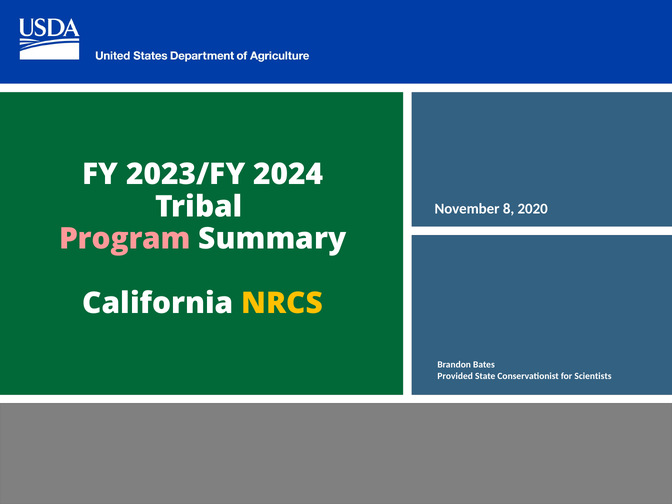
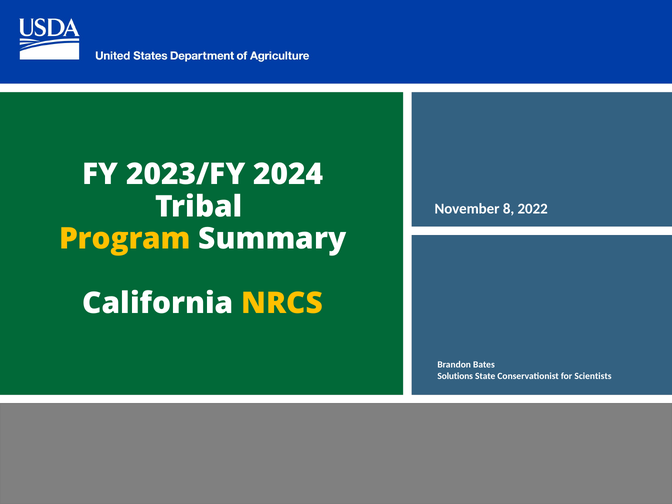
2020: 2020 -> 2022
Program colour: pink -> yellow
Provided: Provided -> Solutions
